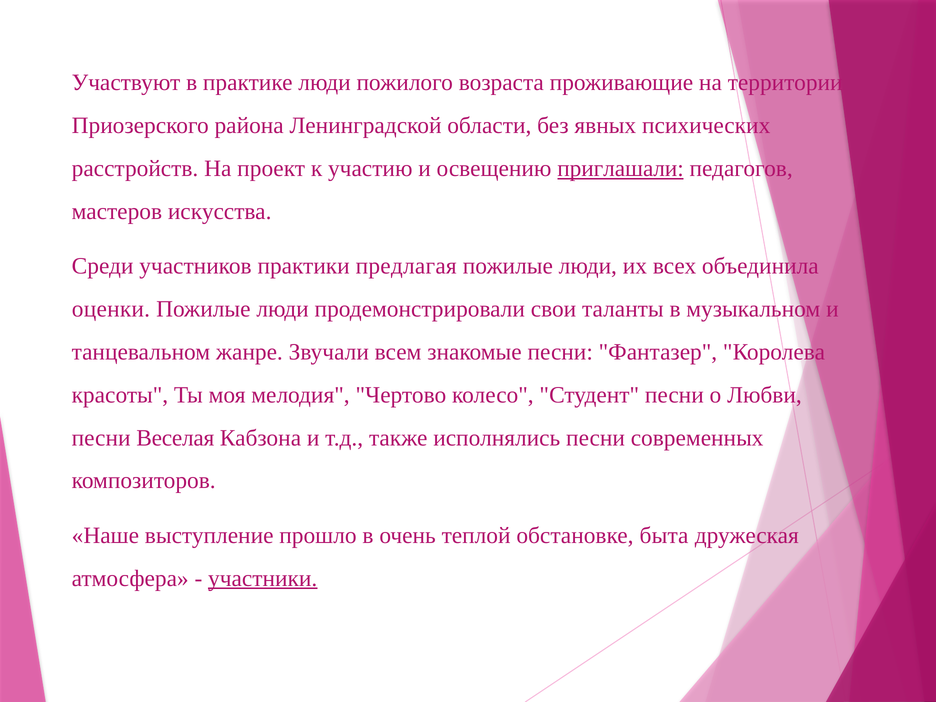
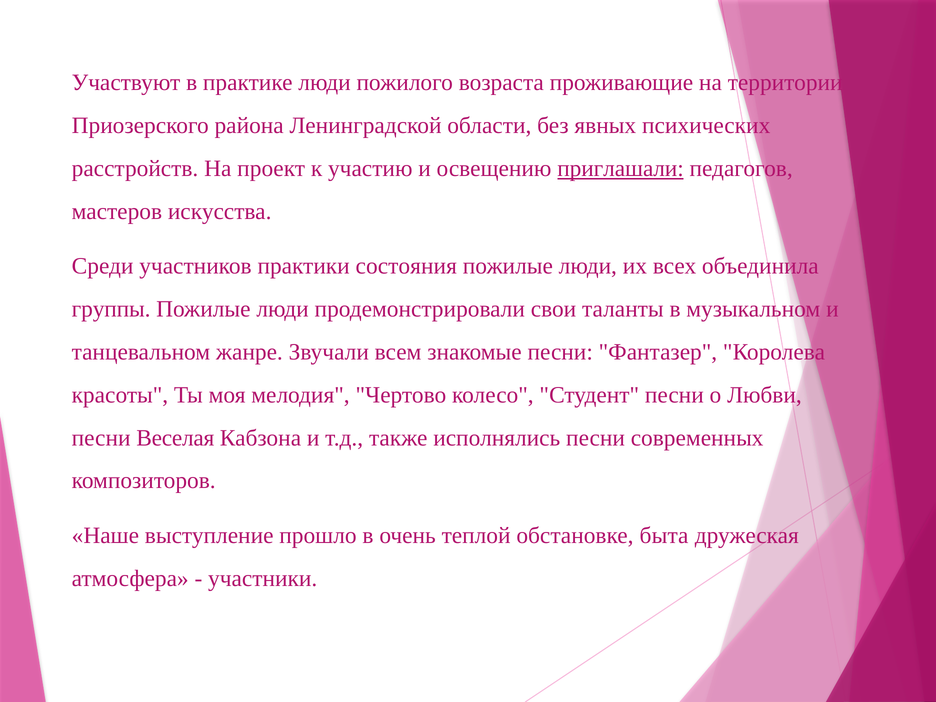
предлагая: предлагая -> состояния
оценки: оценки -> группы
участники underline: present -> none
